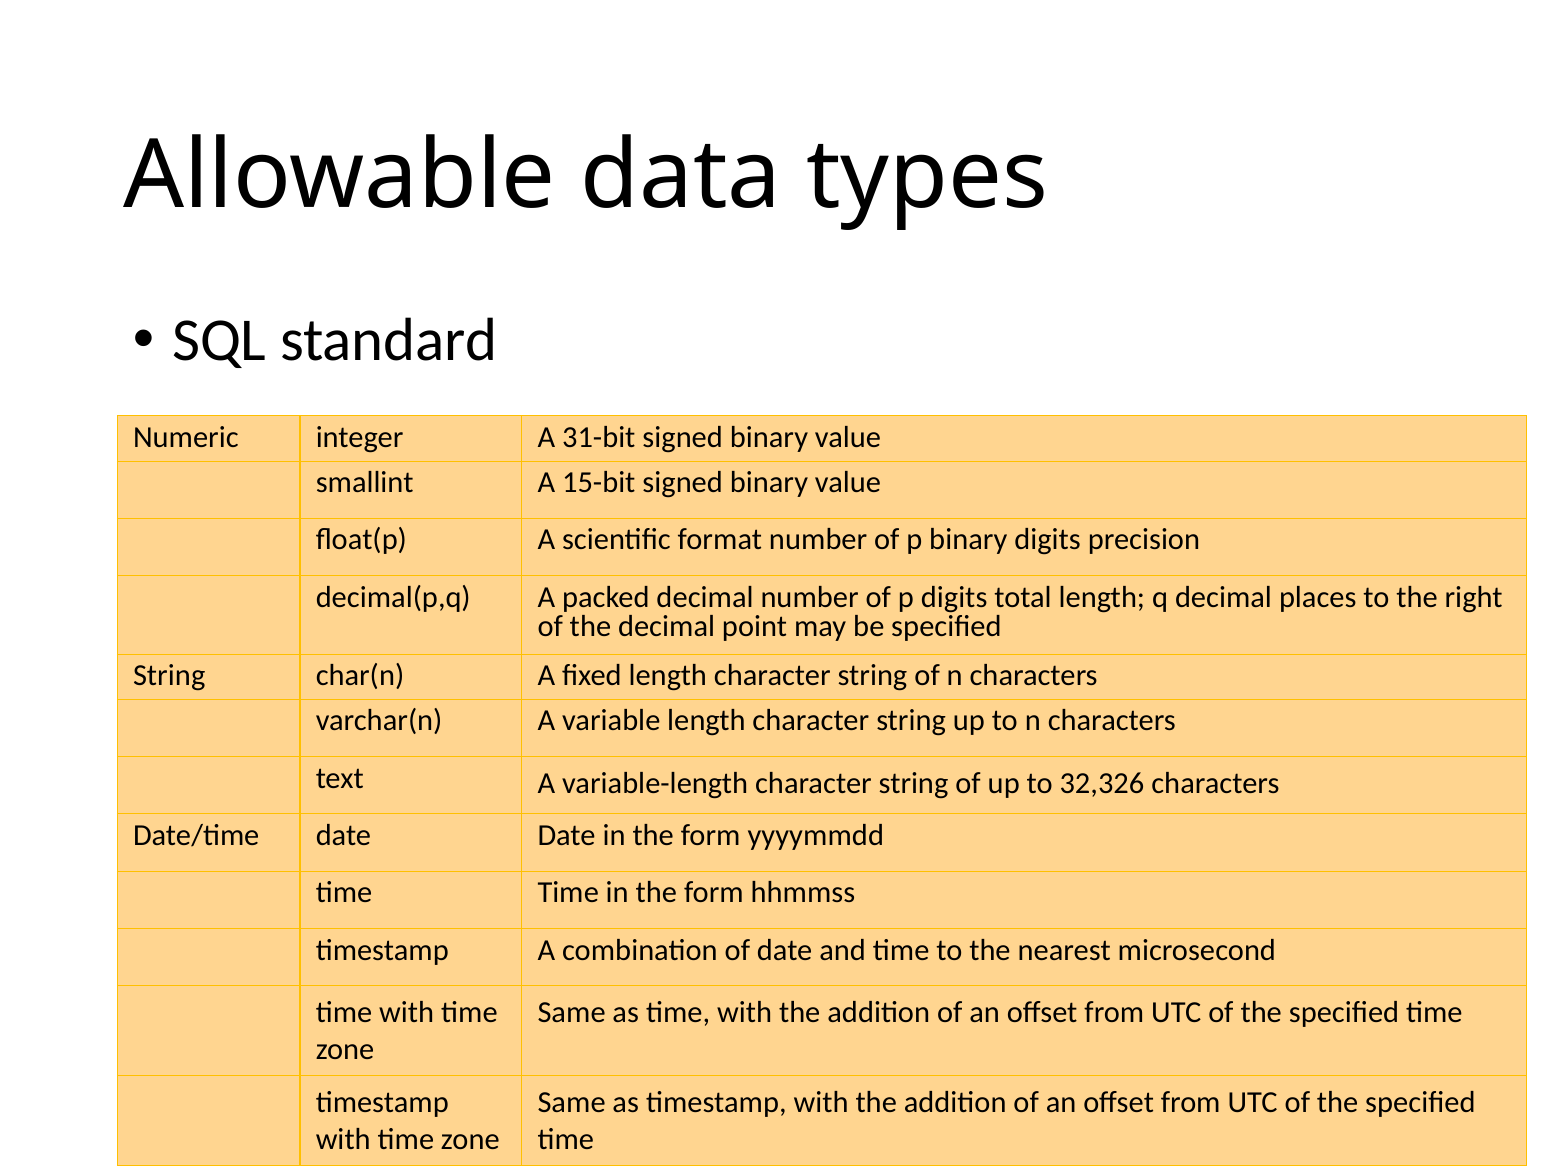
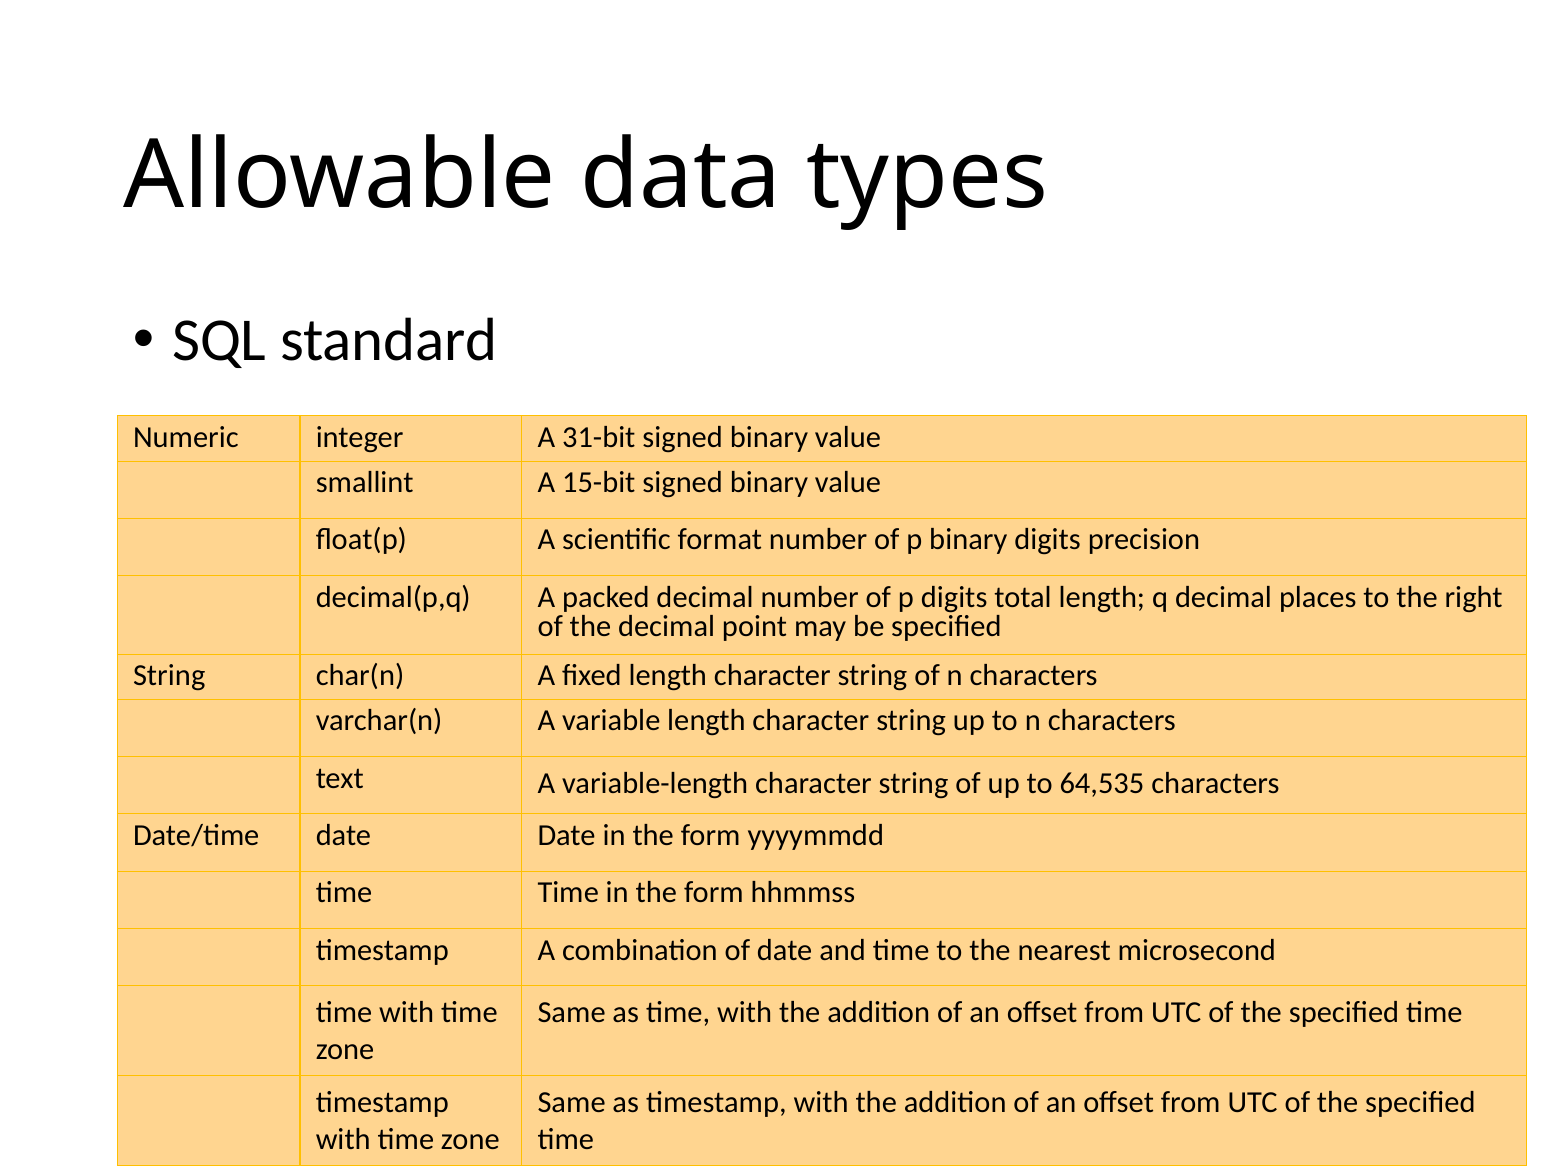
32,326: 32,326 -> 64,535
